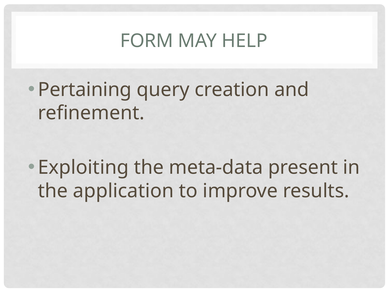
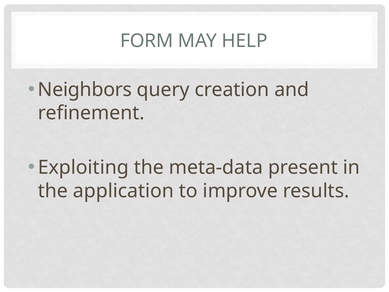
Pertaining: Pertaining -> Neighbors
